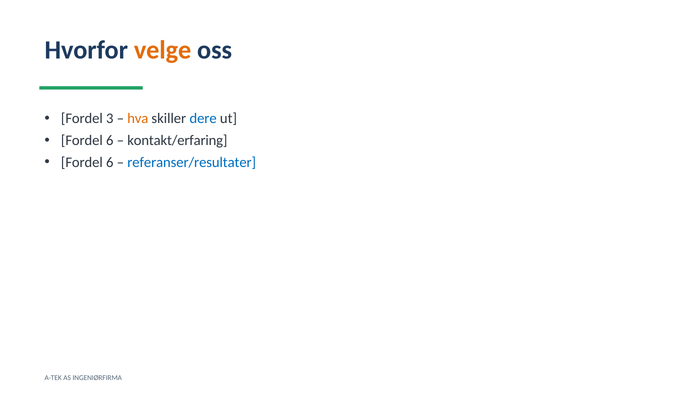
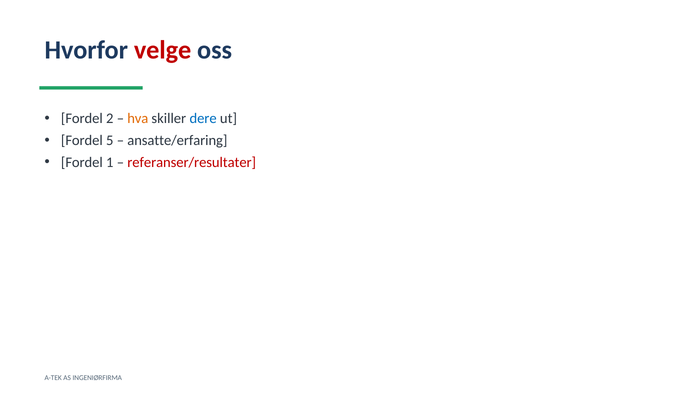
velge colour: orange -> red
3: 3 -> 2
6 at (110, 140): 6 -> 5
kontakt/erfaring: kontakt/erfaring -> ansatte/erfaring
6 at (110, 162): 6 -> 1
referanser/resultater colour: blue -> red
